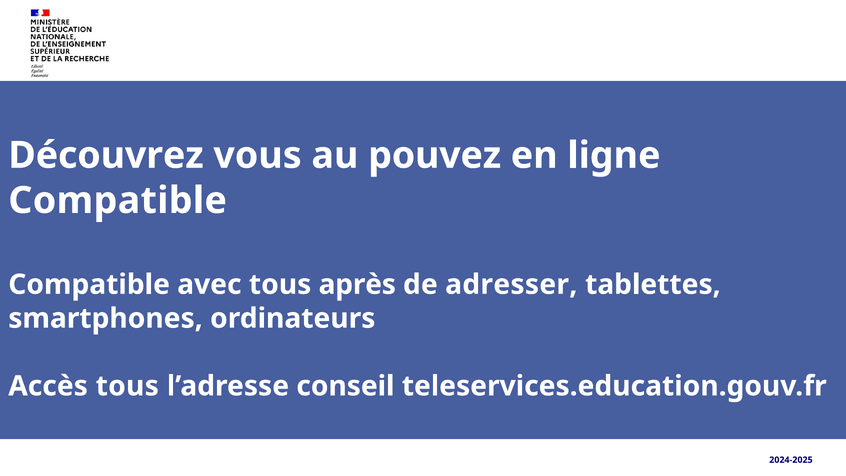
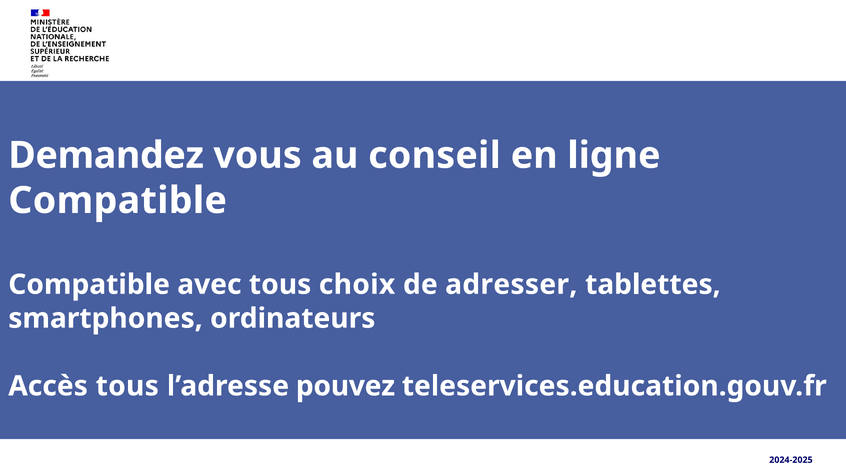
Découvrez: Découvrez -> Demandez
pouvez: pouvez -> conseil
après: après -> choix
conseil: conseil -> pouvez
